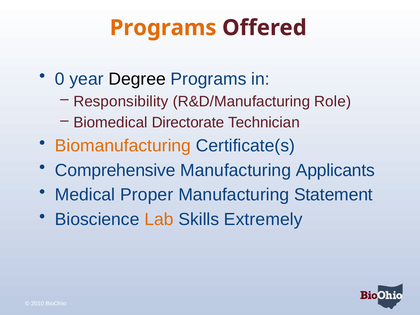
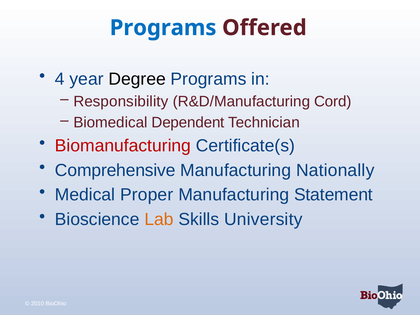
Programs at (163, 28) colour: orange -> blue
0: 0 -> 4
Role: Role -> Cord
Directorate: Directorate -> Dependent
Biomanufacturing colour: orange -> red
Applicants: Applicants -> Nationally
Extremely: Extremely -> University
